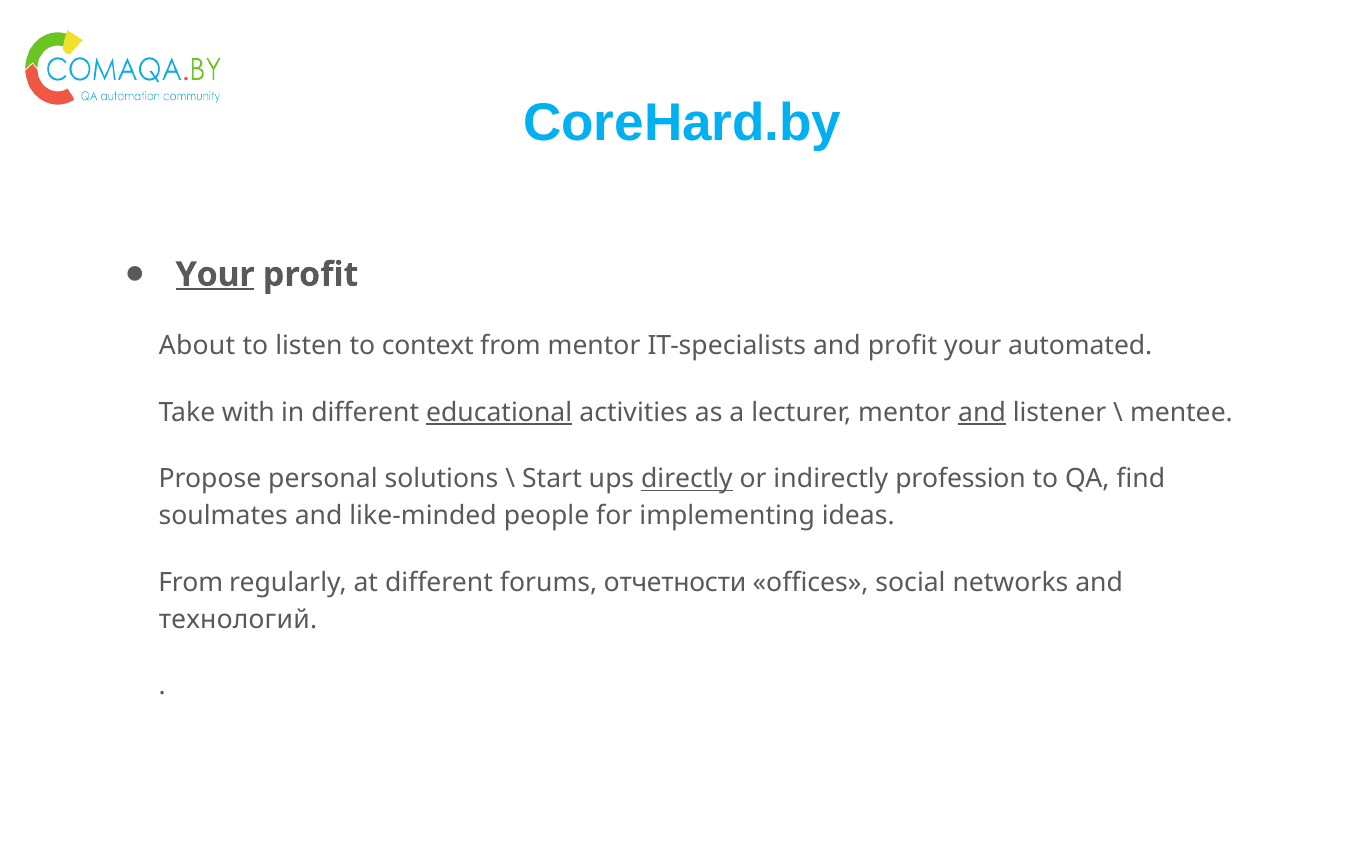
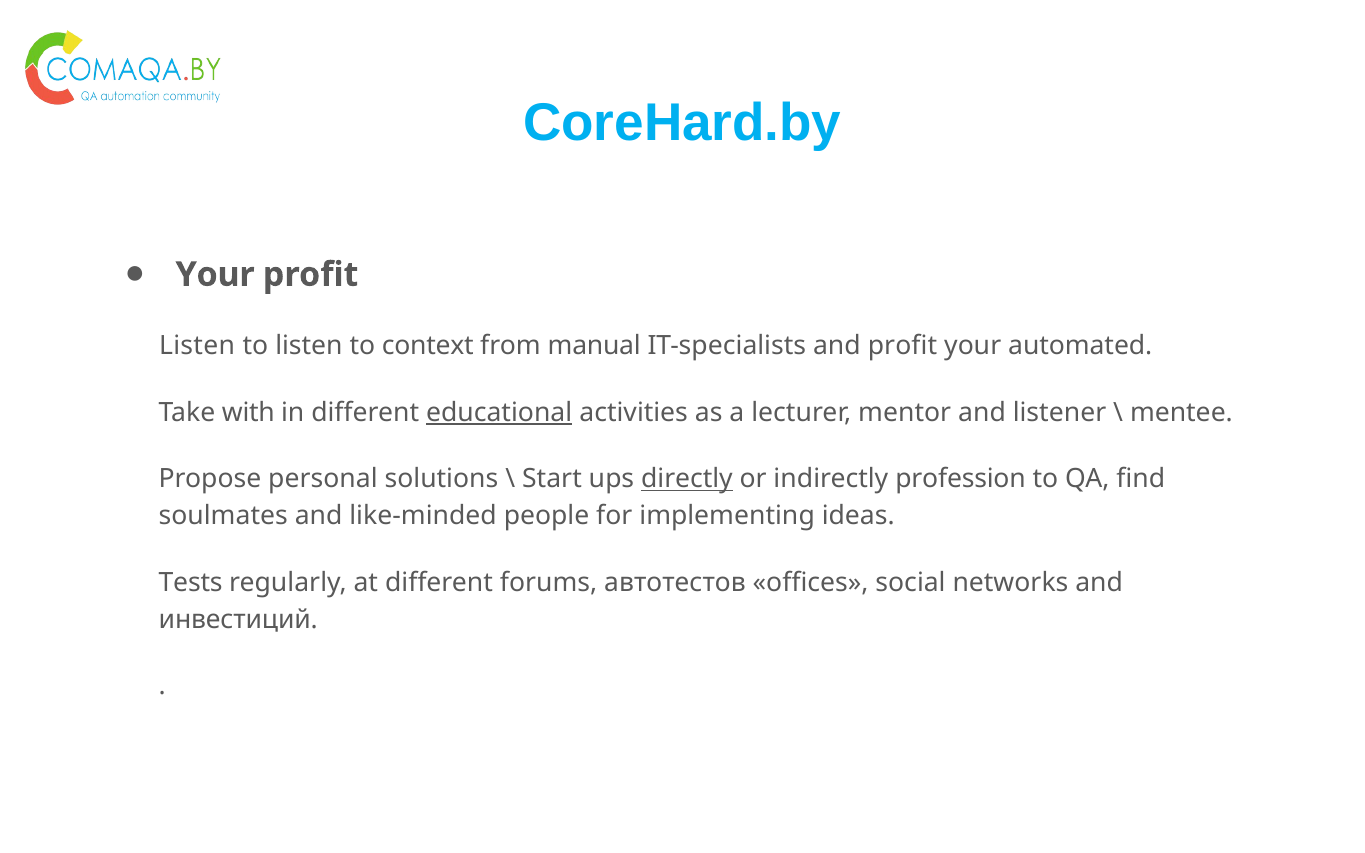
Your at (215, 275) underline: present -> none
About at (197, 345): About -> Listen
from mentor: mentor -> manual
and at (982, 412) underline: present -> none
From at (191, 583): From -> Tests
отчетности: отчетности -> автотестов
технологий: технологий -> инвестиций
